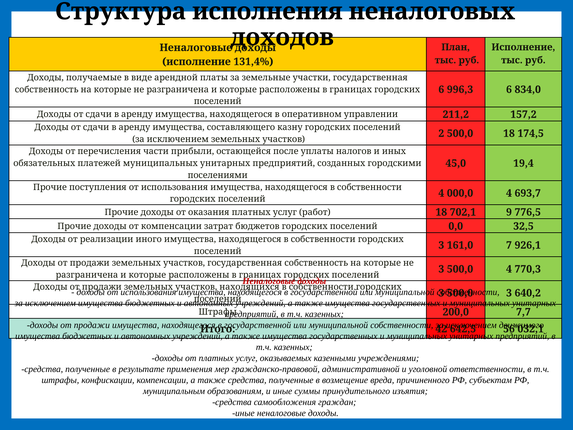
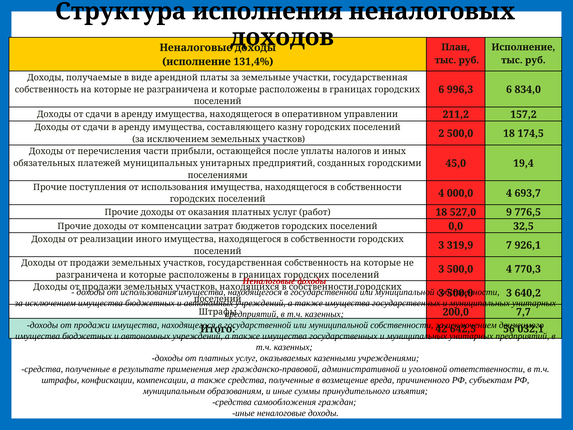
702,1: 702,1 -> 527,0
161,0: 161,0 -> 319,9
